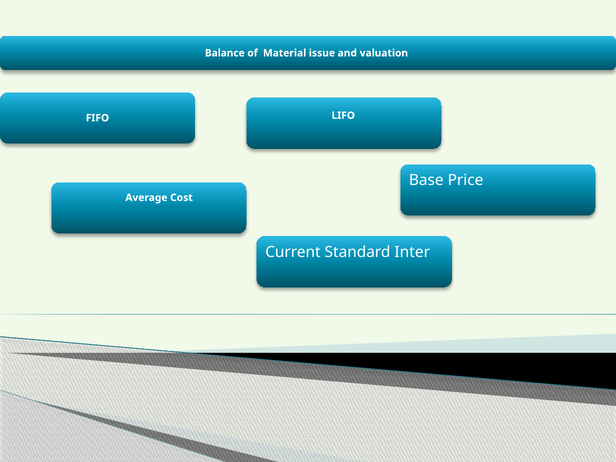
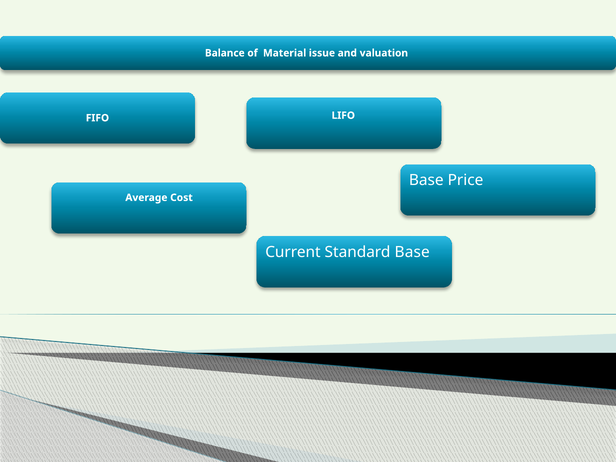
Standard Inter: Inter -> Base
